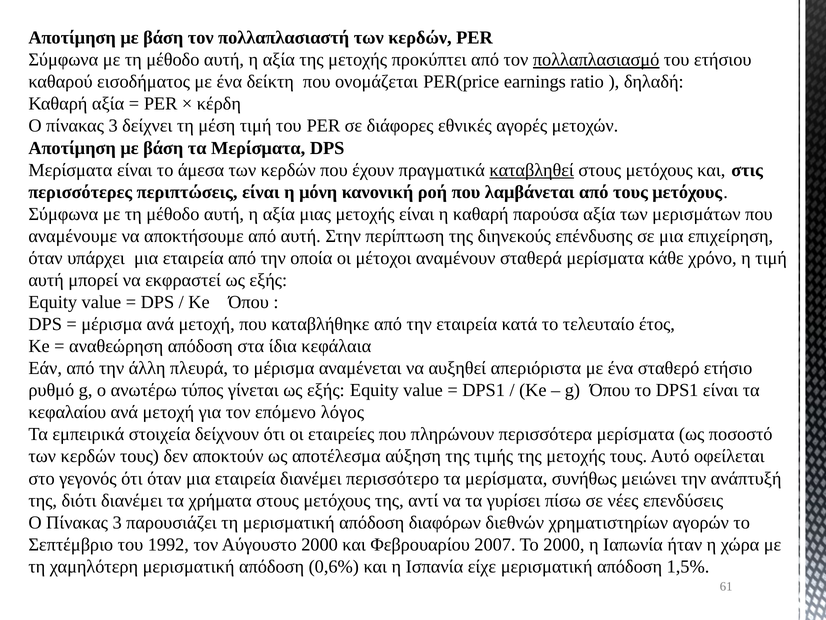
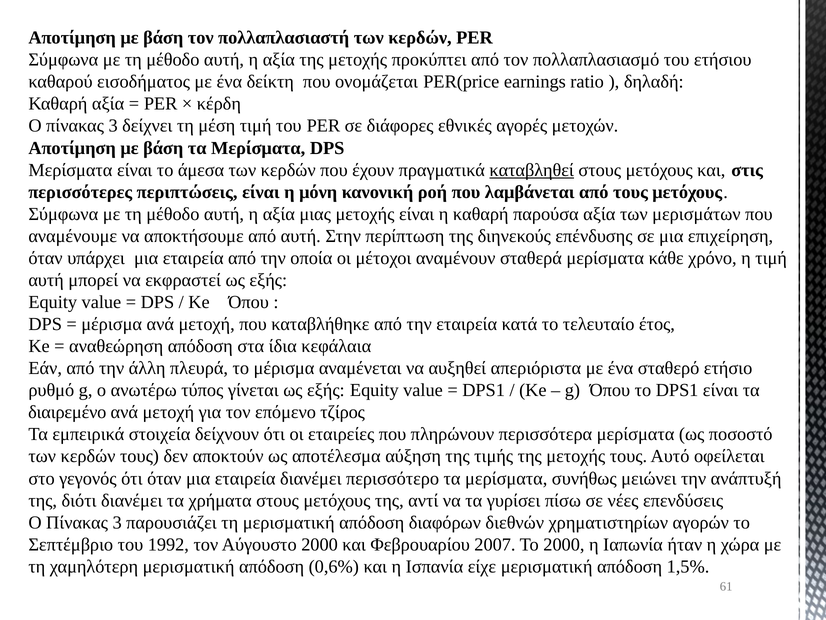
πολλαπλασιασμό underline: present -> none
κεφαλαίου: κεφαλαίου -> διαιρεμένο
λόγος: λόγος -> τζίρος
